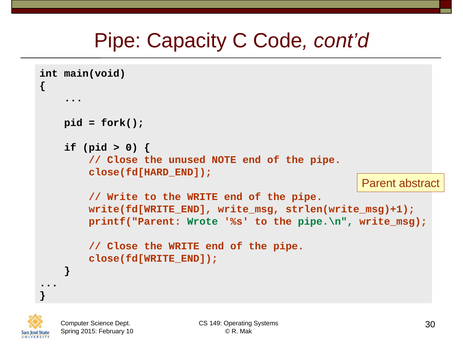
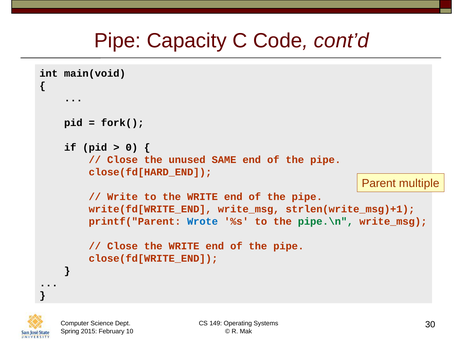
NOTE: NOTE -> SAME
abstract: abstract -> multiple
Wrote colour: green -> blue
